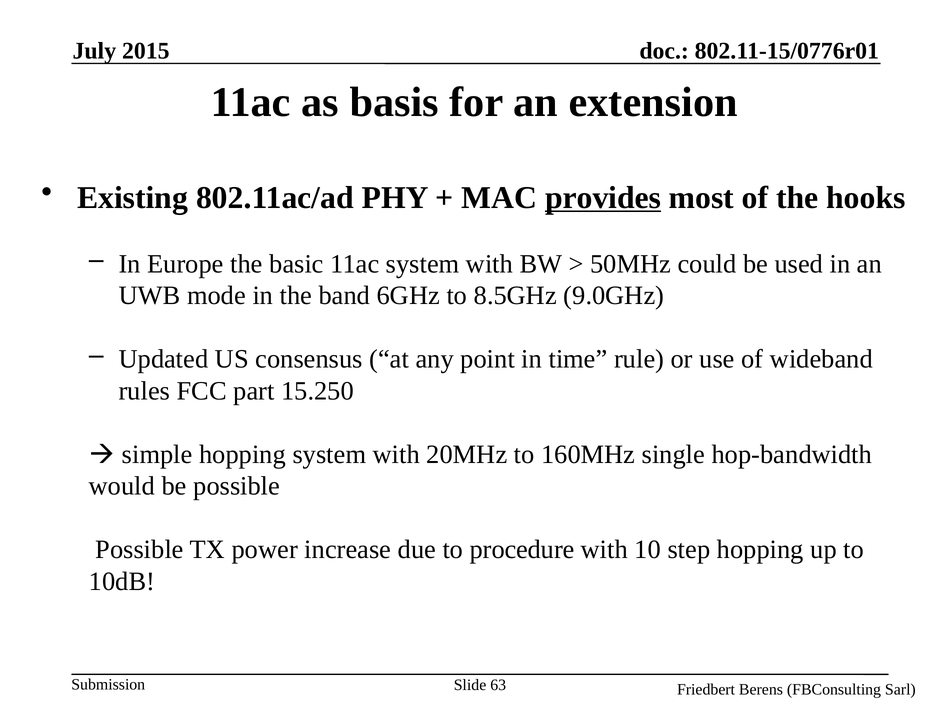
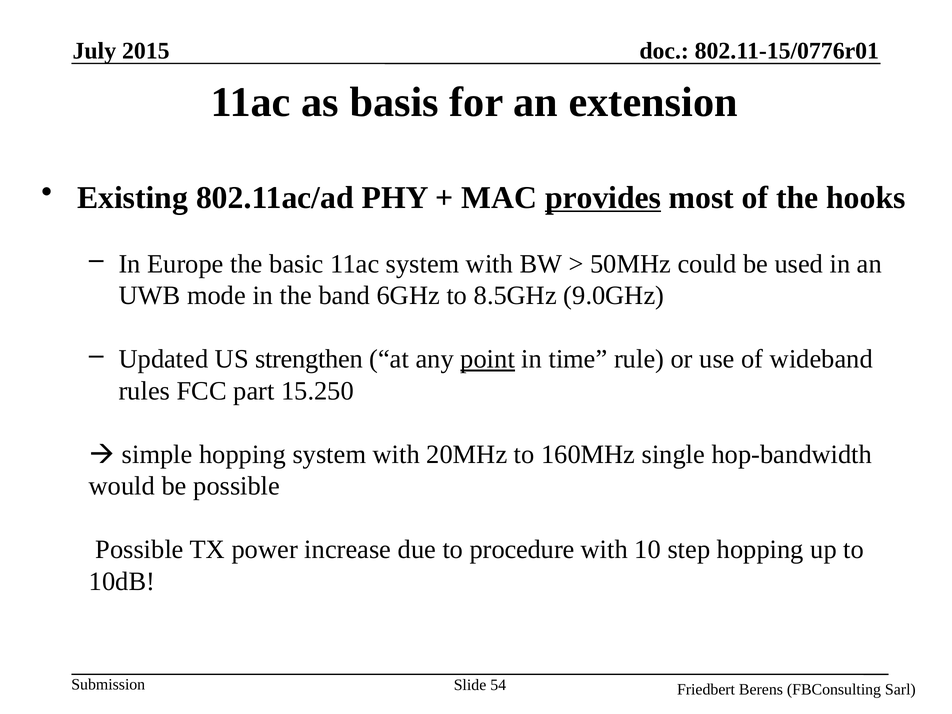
consensus: consensus -> strengthen
point underline: none -> present
63: 63 -> 54
